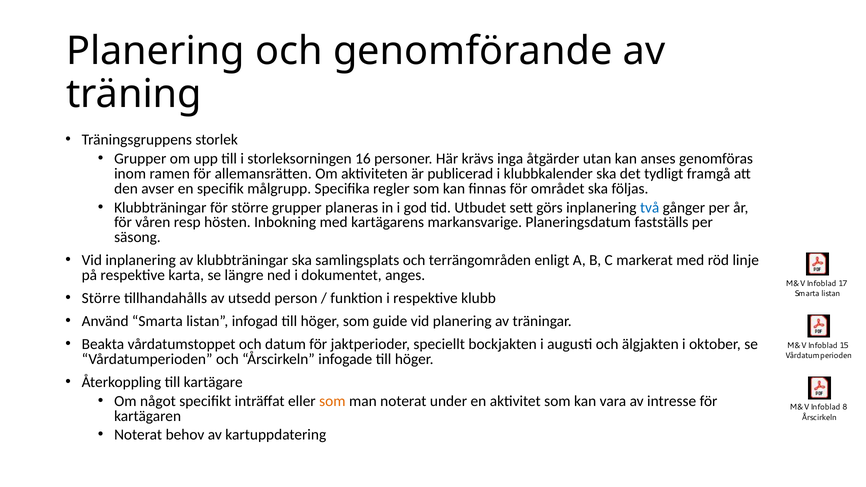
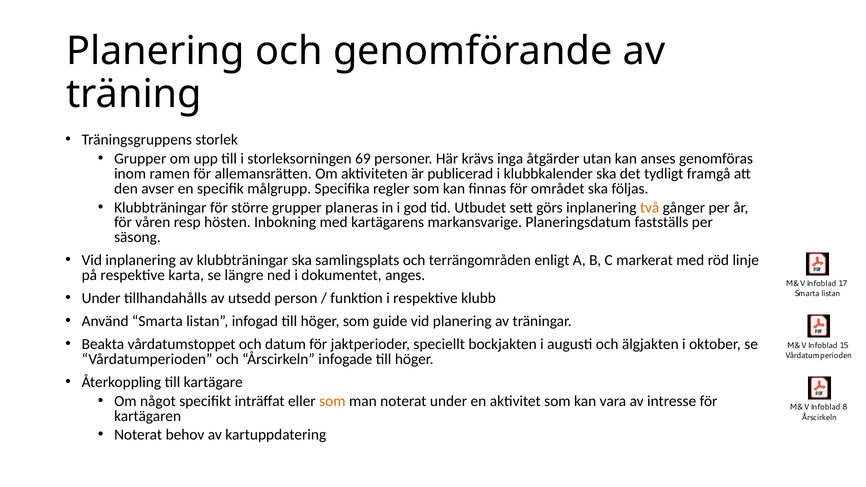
16: 16 -> 69
två colour: blue -> orange
Större at (101, 298): Större -> Under
